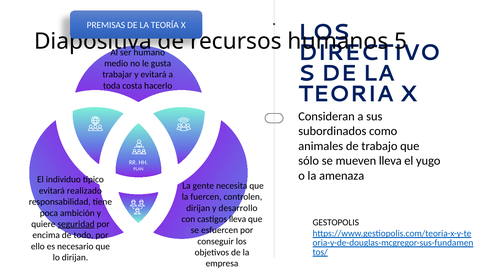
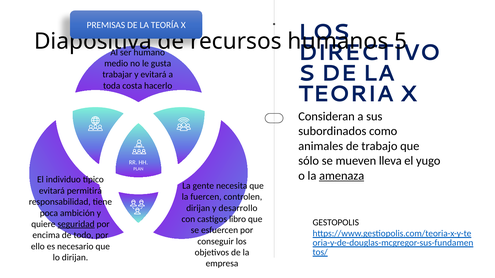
amenaza underline: none -> present
realizado: realizado -> permitirá
castigos lleva: lleva -> libro
